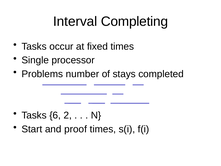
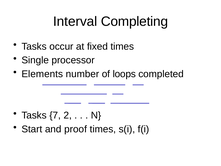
Problems: Problems -> Elements
stays: stays -> loops
6: 6 -> 7
